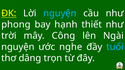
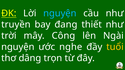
phong: phong -> truyền
hạnh: hạnh -> đang
tuổi colour: light blue -> yellow
